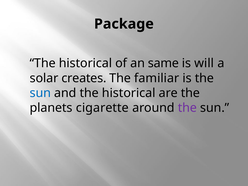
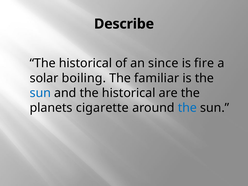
Package: Package -> Describe
same: same -> since
will: will -> fire
creates: creates -> boiling
the at (187, 108) colour: purple -> blue
